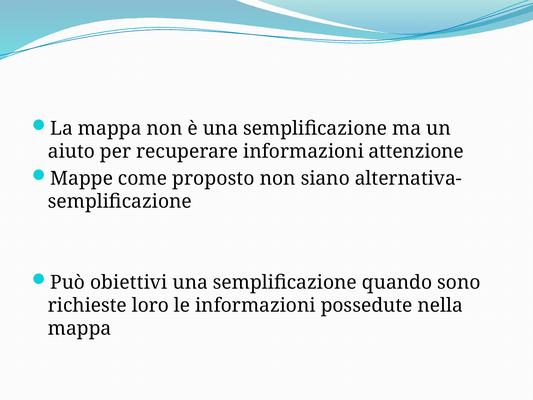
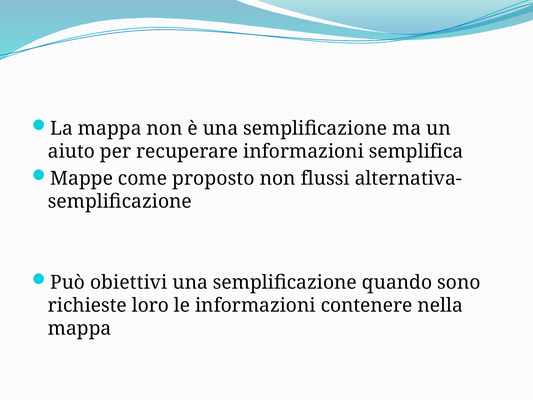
attenzione: attenzione -> semplifica
siano: siano -> flussi
possedute: possedute -> contenere
